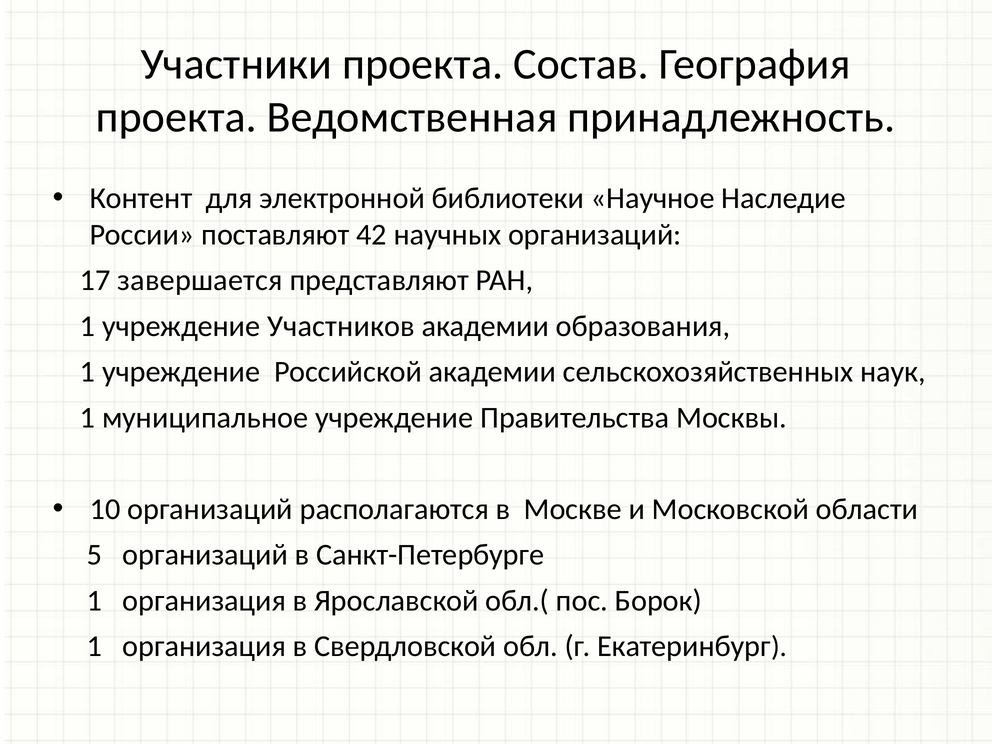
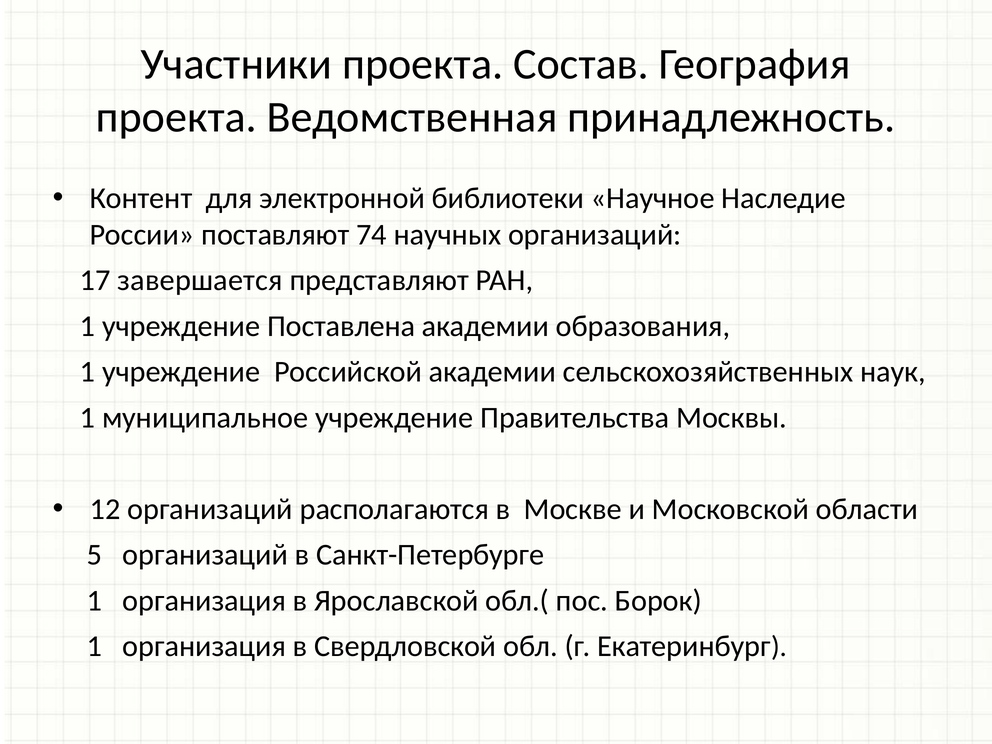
42: 42 -> 74
Участников: Участников -> Поставлена
10: 10 -> 12
